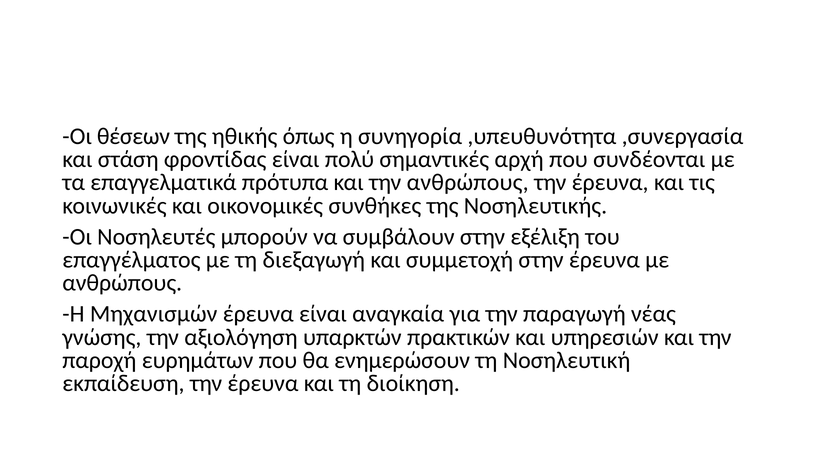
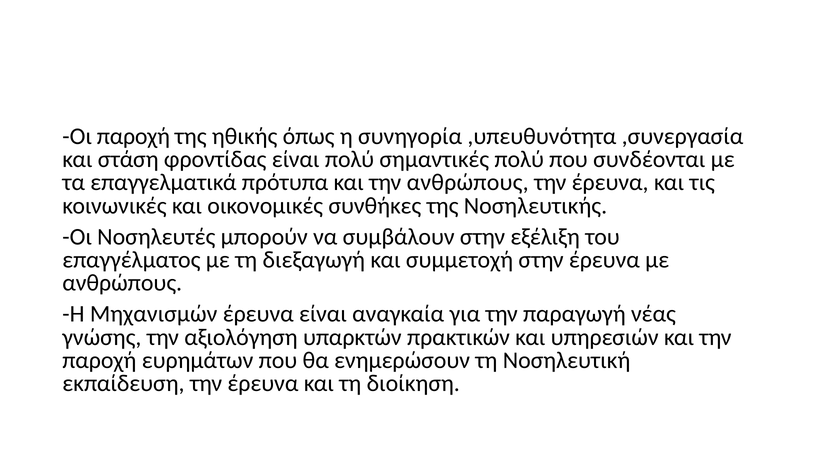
Οι θέσεων: θέσεων -> παροχή
σημαντικές αρχή: αρχή -> πολύ
